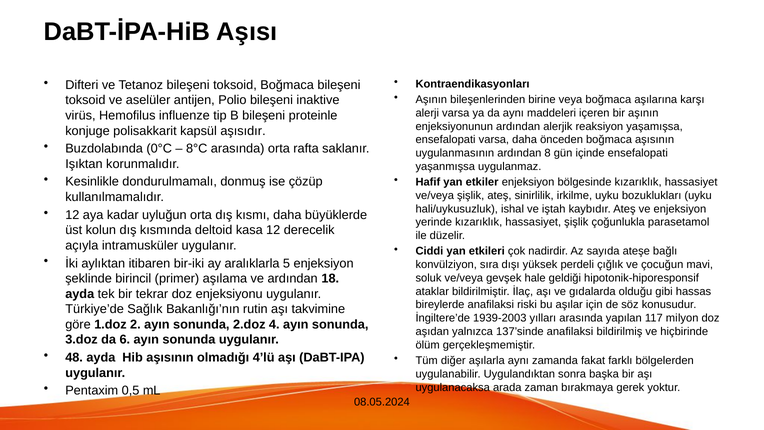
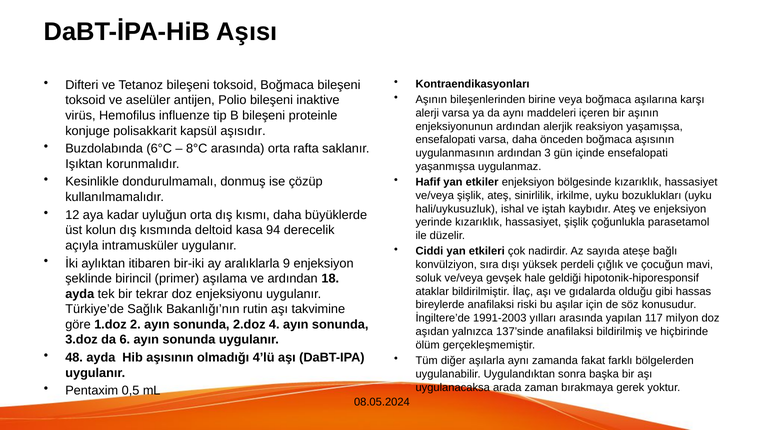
0°C: 0°C -> 6°C
8: 8 -> 3
kasa 12: 12 -> 94
5: 5 -> 9
1939-2003: 1939-2003 -> 1991-2003
